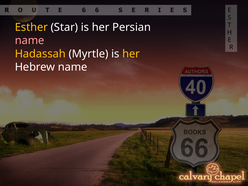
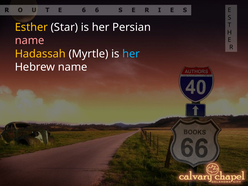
her at (131, 54) colour: yellow -> light blue
